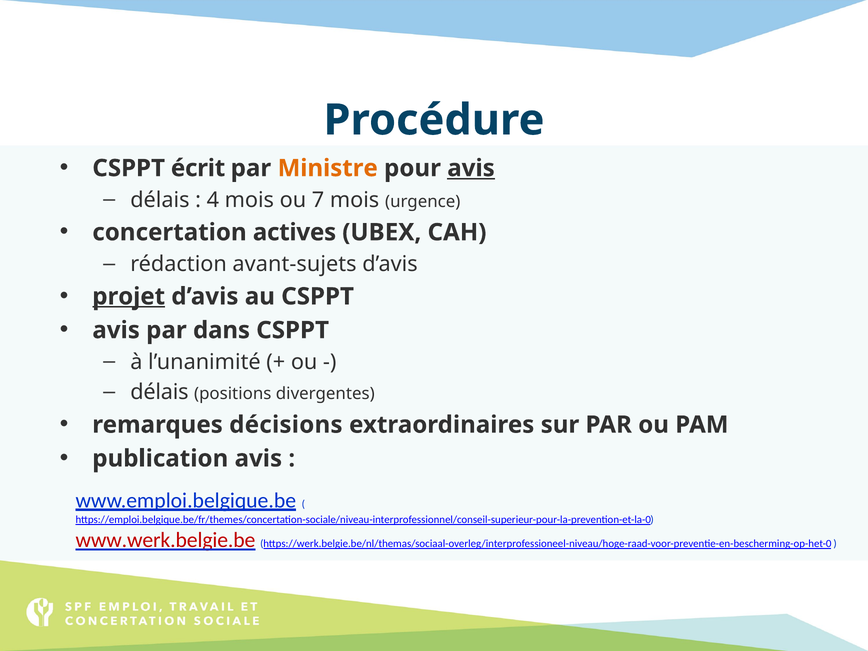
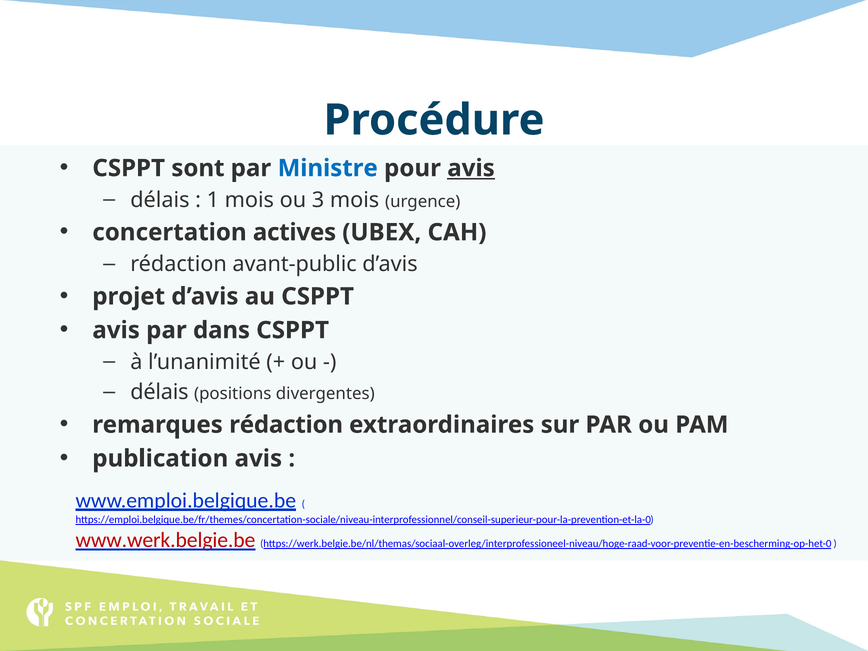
écrit: écrit -> sont
Ministre colour: orange -> blue
4: 4 -> 1
7: 7 -> 3
avant-sujets: avant-sujets -> avant-public
projet underline: present -> none
remarques décisions: décisions -> rédaction
